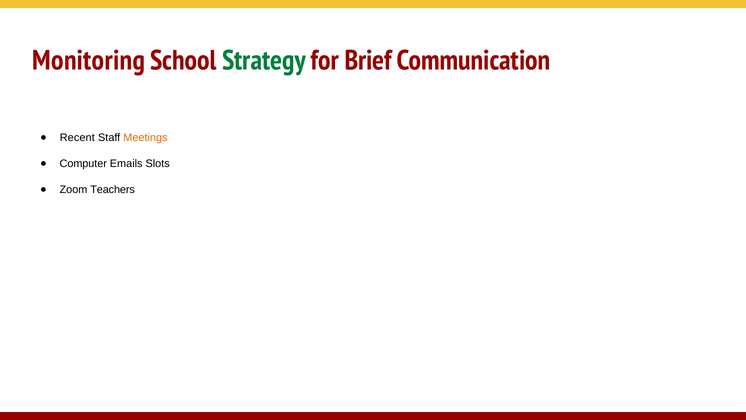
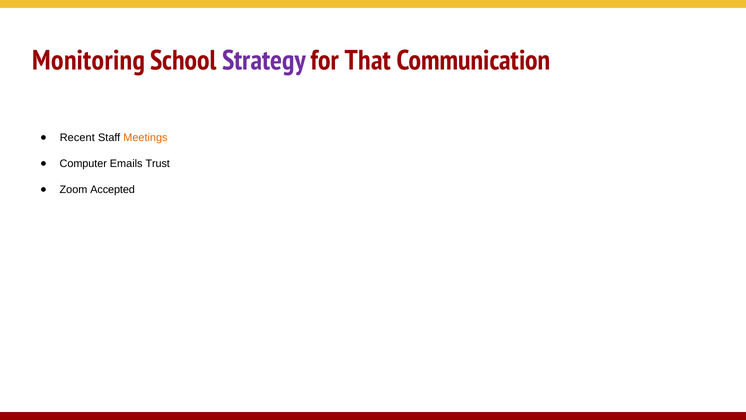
Strategy colour: green -> purple
Brief: Brief -> That
Slots: Slots -> Trust
Teachers: Teachers -> Accepted
